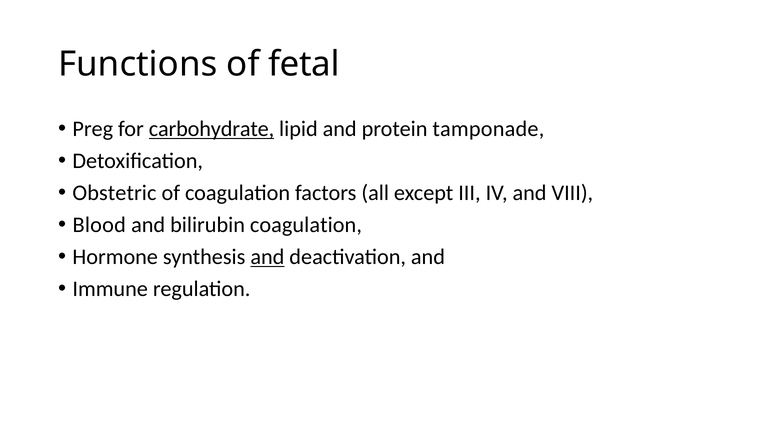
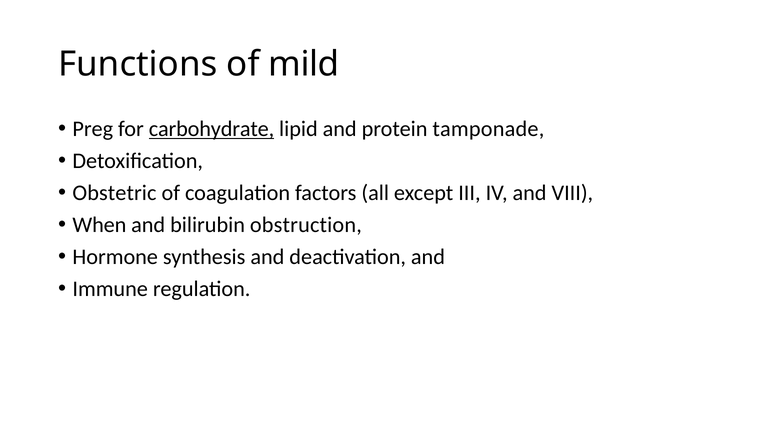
fetal: fetal -> mild
Blood: Blood -> When
bilirubin coagulation: coagulation -> obstruction
and at (267, 257) underline: present -> none
